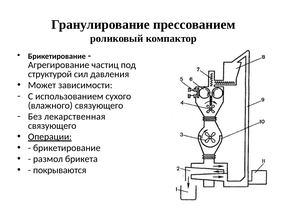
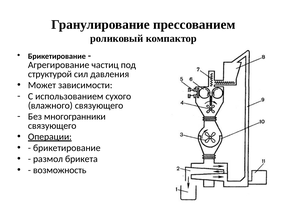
лекарственная: лекарственная -> многогранники
покрываются: покрываются -> возможность
